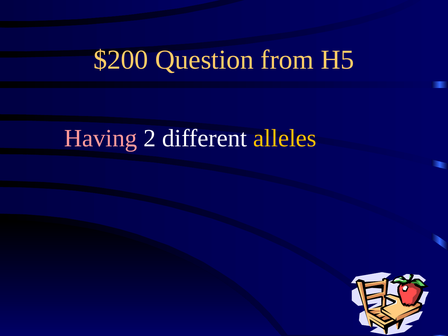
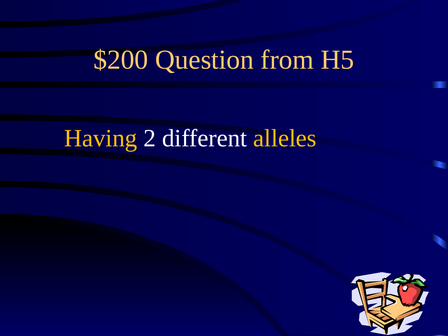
Having colour: pink -> yellow
